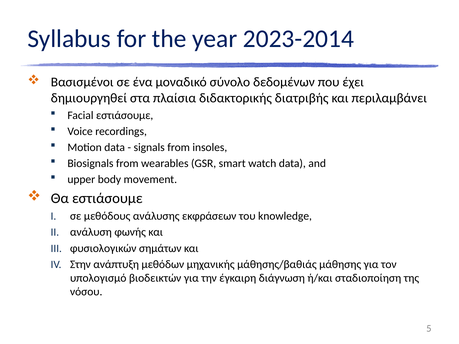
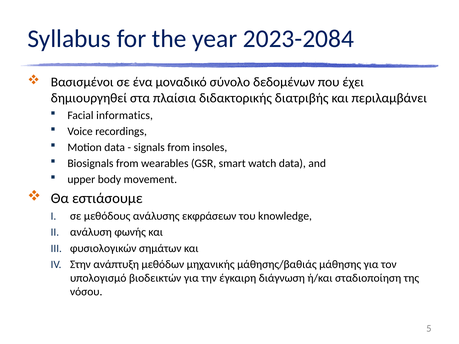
2023-2014: 2023-2014 -> 2023-2084
Facial εστιάσουμε: εστιάσουμε -> informatics
